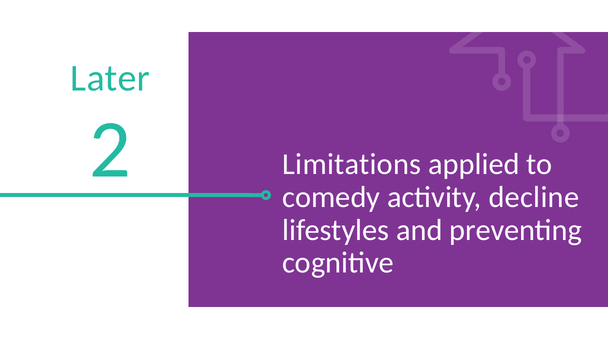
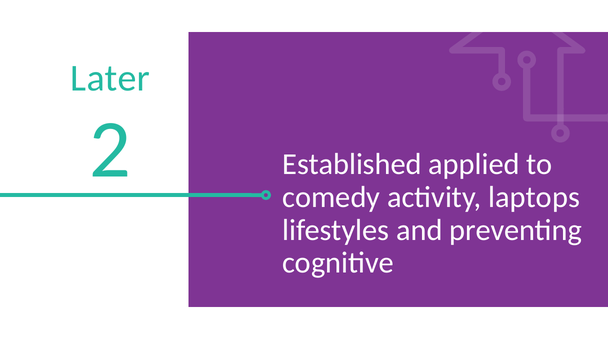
Limitations: Limitations -> Established
decline: decline -> laptops
